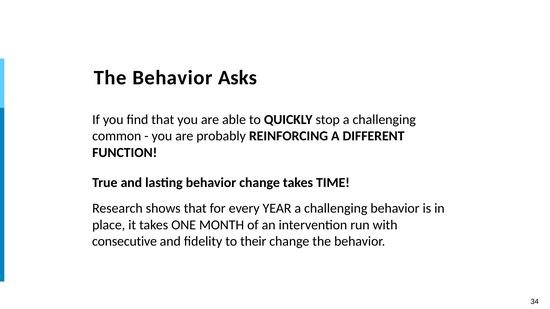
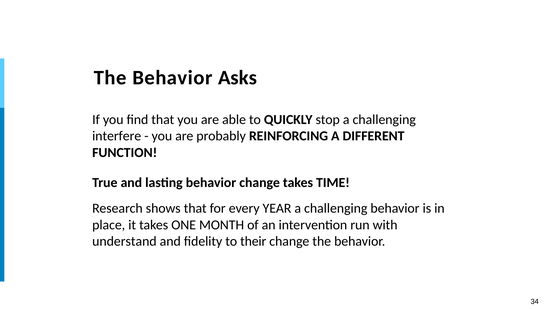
common: common -> interfere
consecutive: consecutive -> understand
